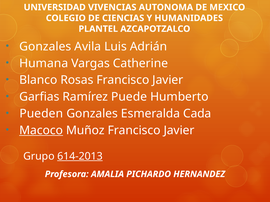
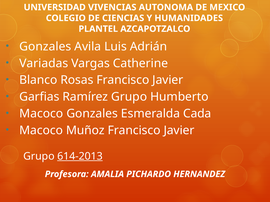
Humana: Humana -> Variadas
Ramírez Puede: Puede -> Grupo
Pueden at (41, 114): Pueden -> Macoco
Macoco at (41, 131) underline: present -> none
